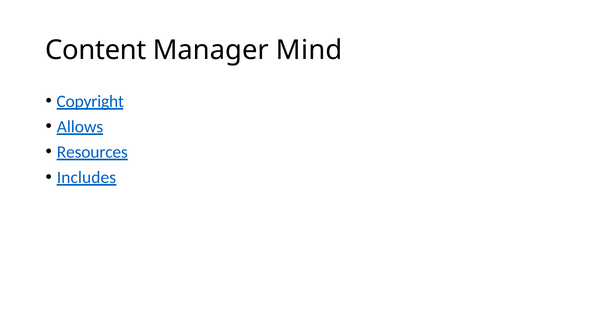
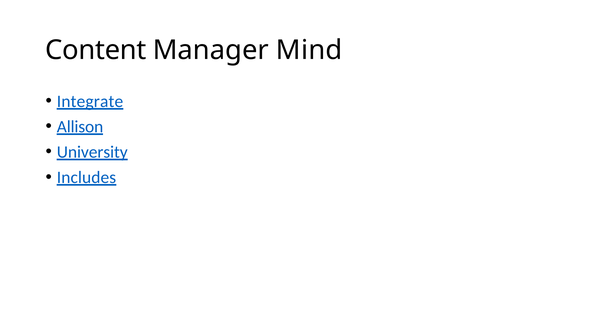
Copyright: Copyright -> Integrate
Allows: Allows -> Allison
Resources: Resources -> University
